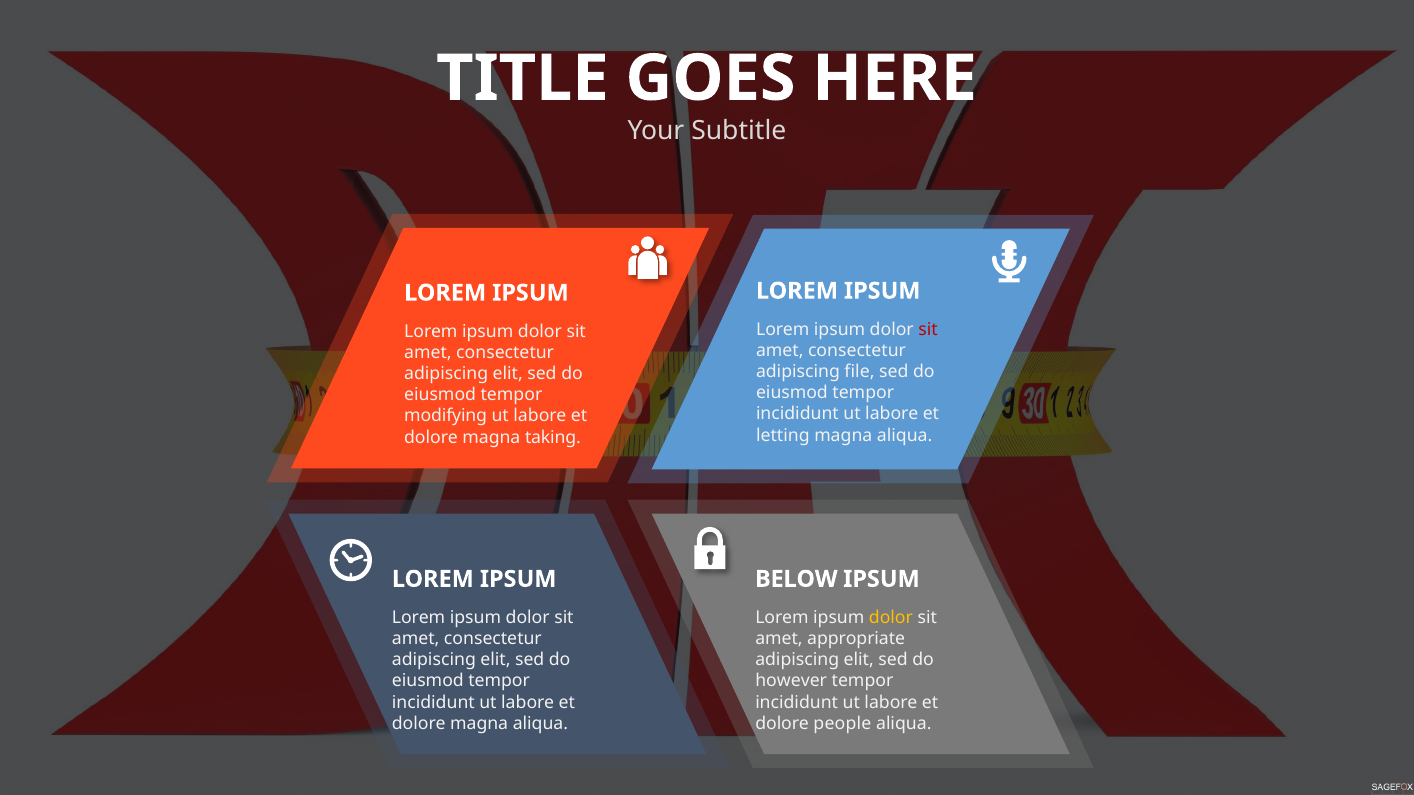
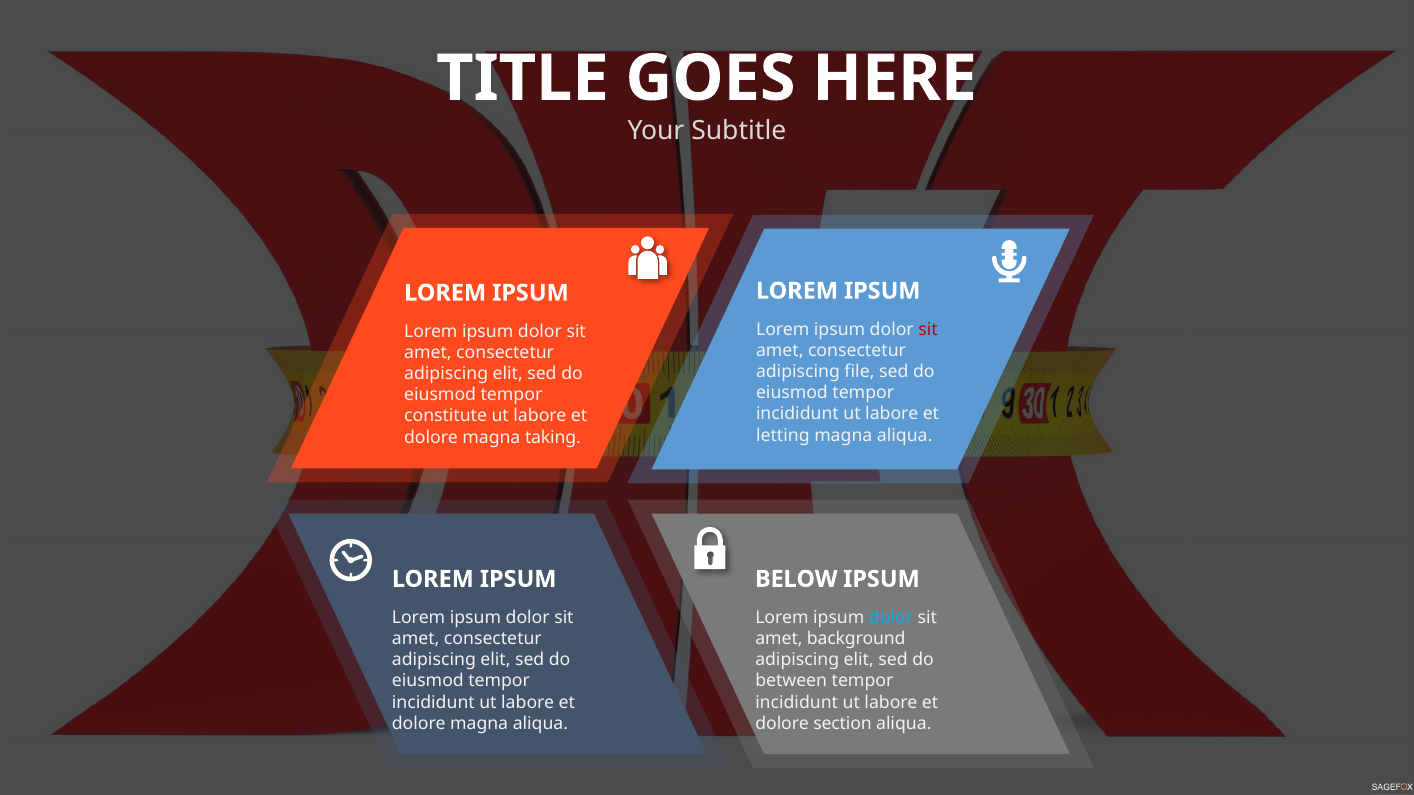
modifying: modifying -> constitute
dolor at (891, 618) colour: yellow -> light blue
appropriate: appropriate -> background
however: however -> between
people: people -> section
